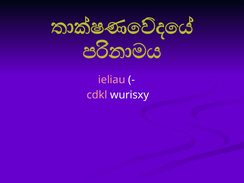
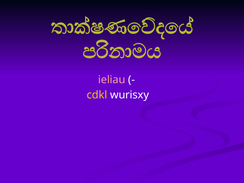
cdkl colour: pink -> yellow
